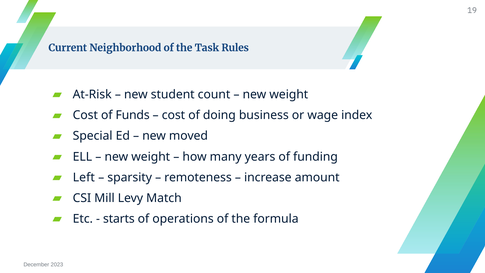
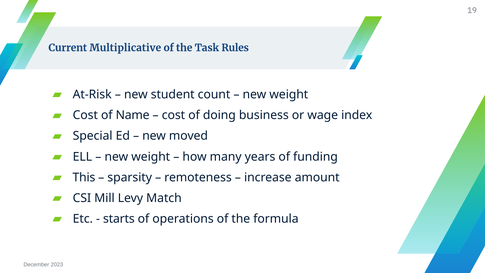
Neighborhood: Neighborhood -> Multiplicative
Funds: Funds -> Name
Left: Left -> This
